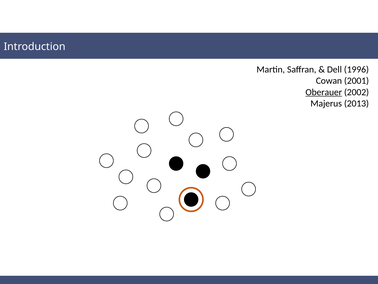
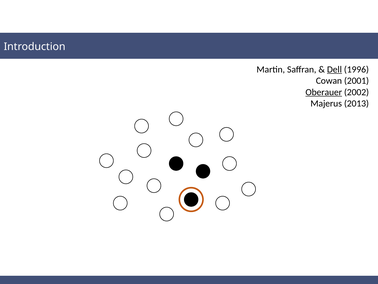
Dell underline: none -> present
